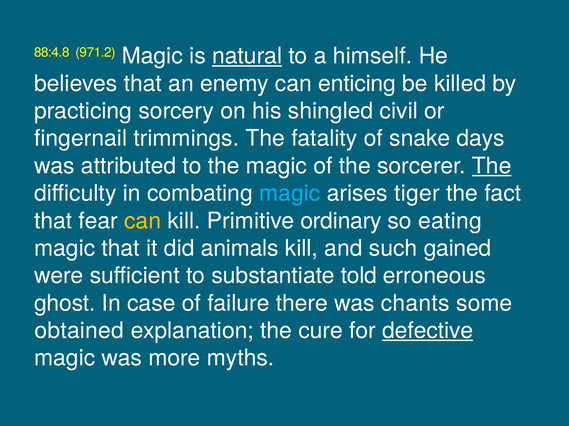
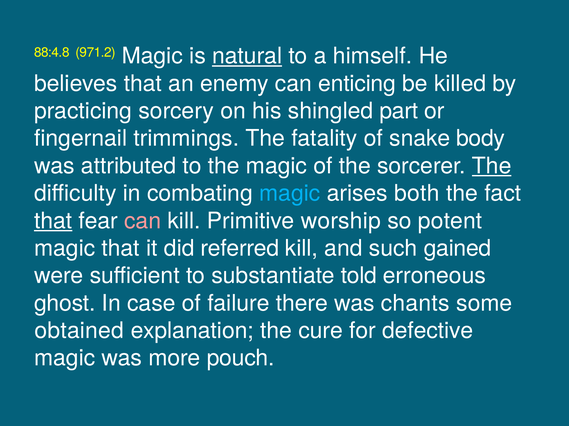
civil: civil -> part
days: days -> body
tiger: tiger -> both
that at (53, 221) underline: none -> present
can at (143, 221) colour: yellow -> pink
ordinary: ordinary -> worship
eating: eating -> potent
animals: animals -> referred
defective underline: present -> none
myths: myths -> pouch
